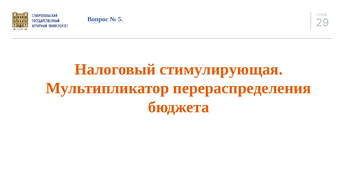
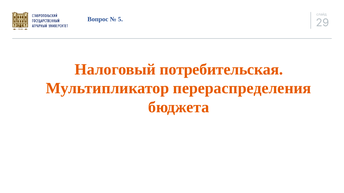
стимулирующая: стимулирующая -> потребительская
